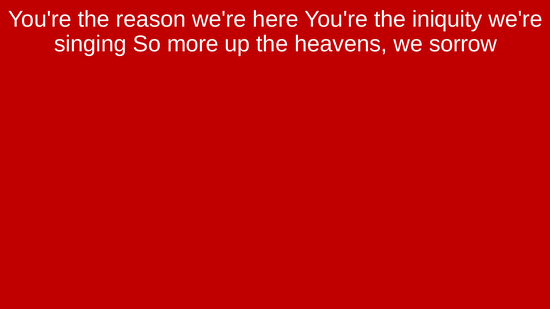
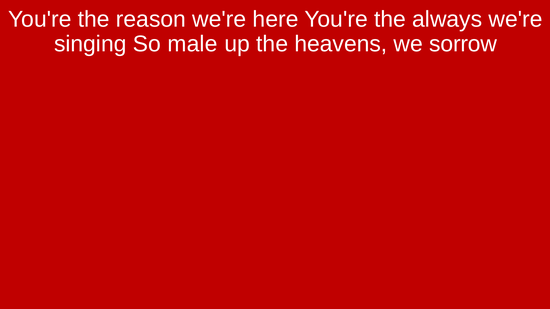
iniquity: iniquity -> always
more: more -> male
